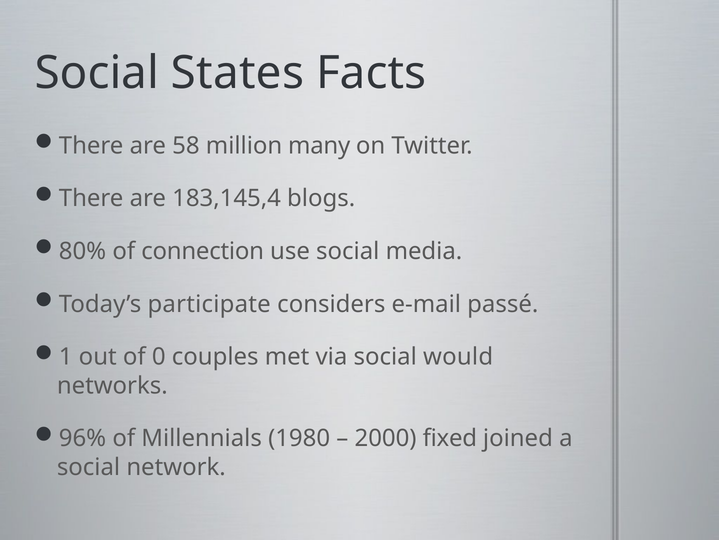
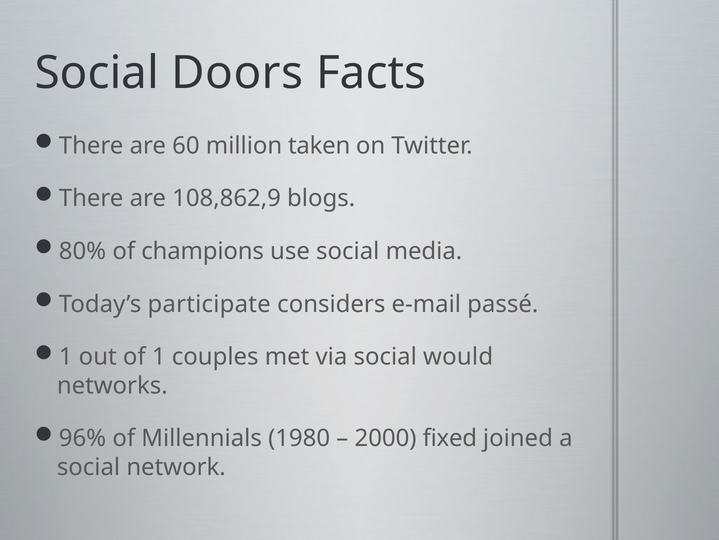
States: States -> Doors
58: 58 -> 60
many: many -> taken
183,145,4: 183,145,4 -> 108,862,9
connection: connection -> champions
of 0: 0 -> 1
